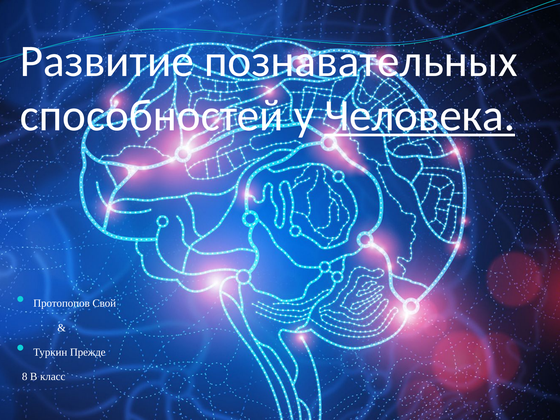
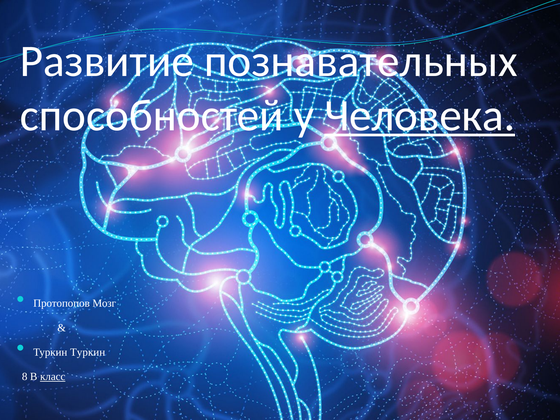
Свой: Свой -> Мозг
Туркин Прежде: Прежде -> Туркин
класс underline: none -> present
